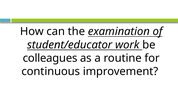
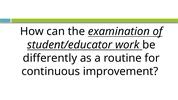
colleagues: colleagues -> differently
